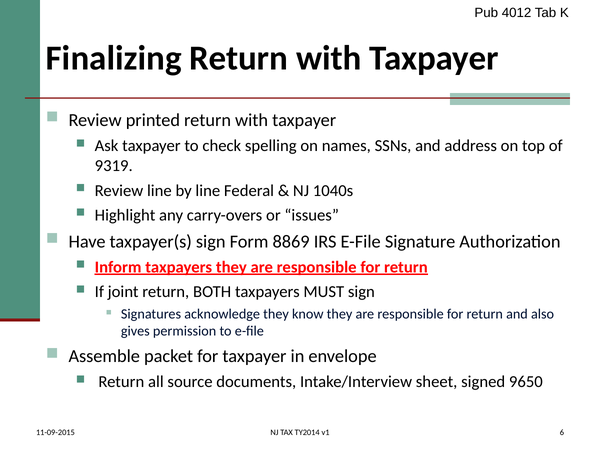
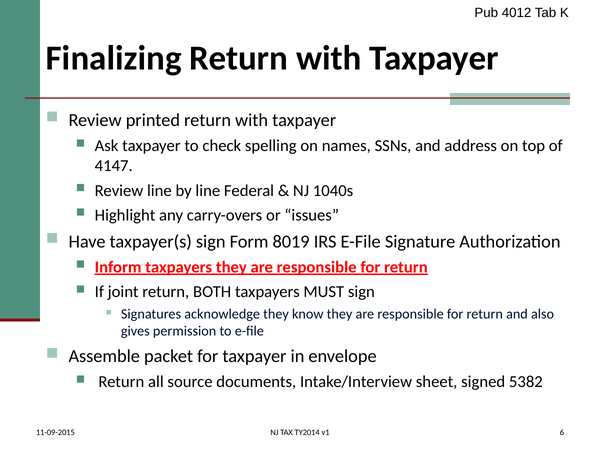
9319: 9319 -> 4147
8869: 8869 -> 8019
9650: 9650 -> 5382
